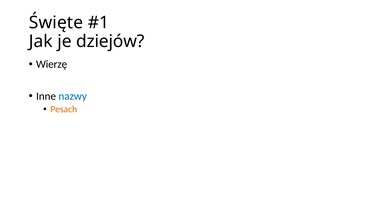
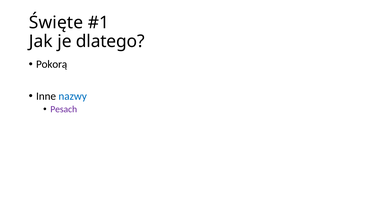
dziejów: dziejów -> dlatego
Wierzę: Wierzę -> Pokorą
Pesach colour: orange -> purple
